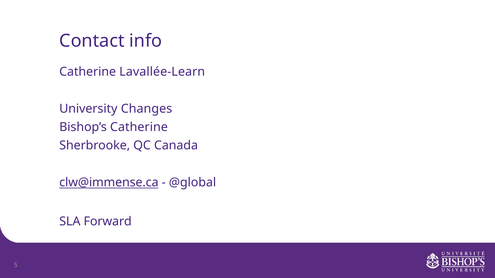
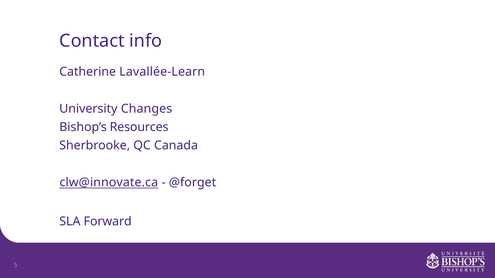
Bishop’s Catherine: Catherine -> Resources
clw@immense.ca: clw@immense.ca -> clw@innovate.ca
@global: @global -> @forget
